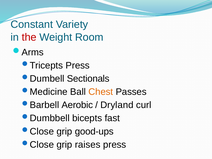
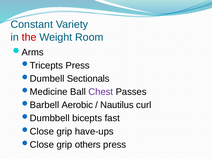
Chest colour: orange -> purple
Dryland: Dryland -> Nautilus
good-ups: good-ups -> have-ups
raises: raises -> others
